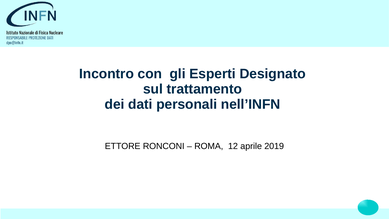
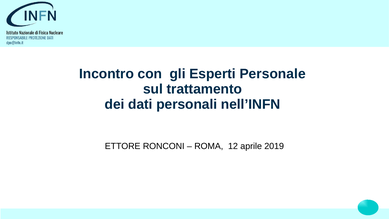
Designato: Designato -> Personale
